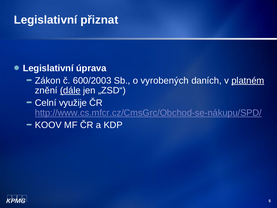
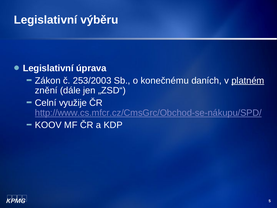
přiznat: přiznat -> výběru
600/2003: 600/2003 -> 253/2003
vyrobených: vyrobených -> konečnému
dále underline: present -> none
